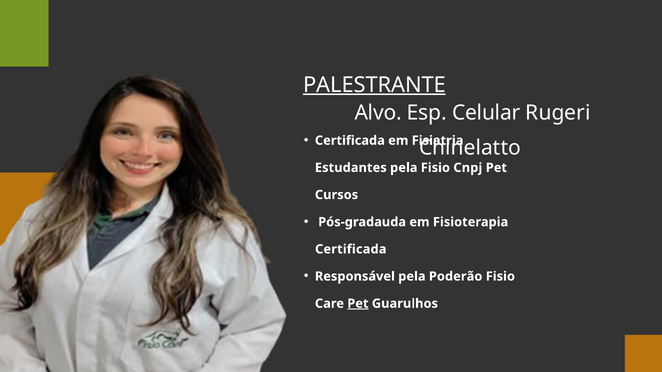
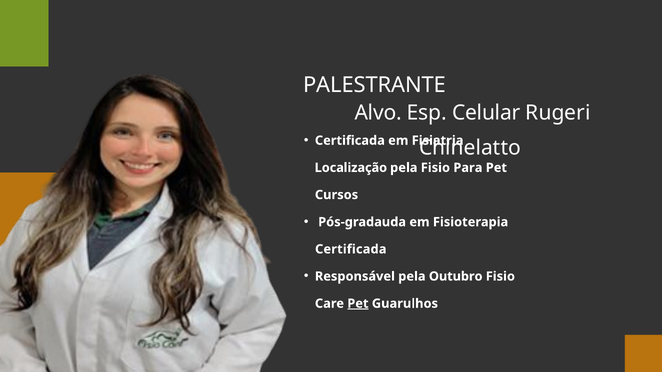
PALESTRANTE underline: present -> none
Estudantes: Estudantes -> Localização
Cnpj: Cnpj -> Para
Poderão: Poderão -> Outubro
